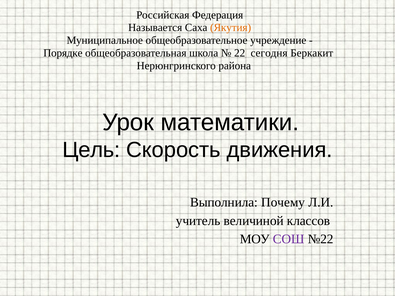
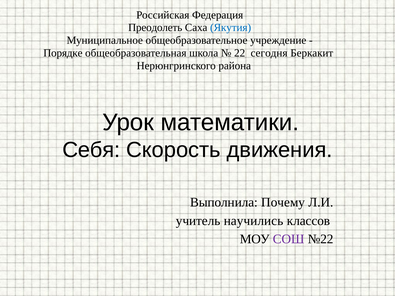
Называется: Называется -> Преодолеть
Якутия colour: orange -> blue
Цель: Цель -> Себя
величиной: величиной -> научились
